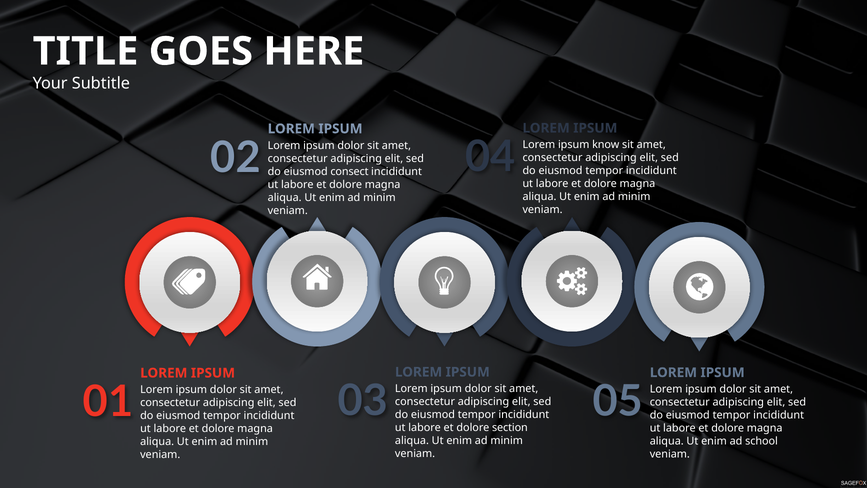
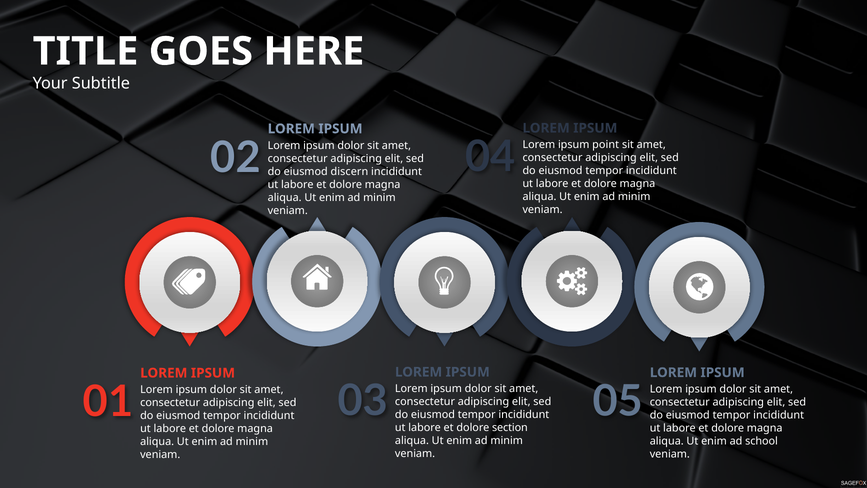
know: know -> point
consect: consect -> discern
